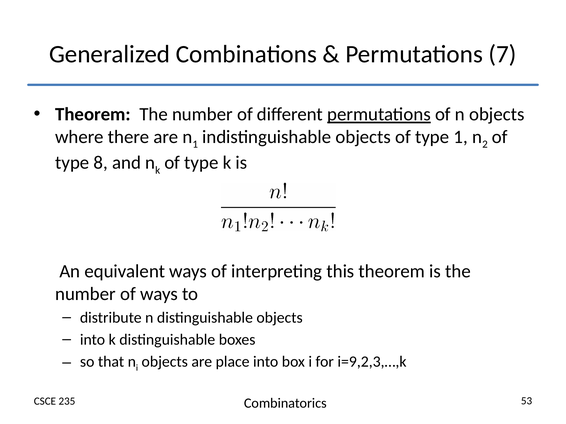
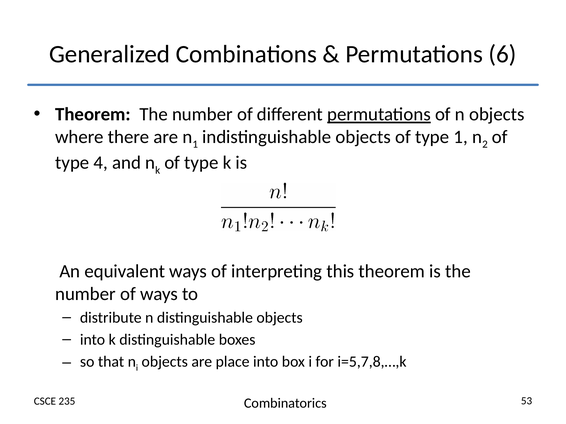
7: 7 -> 6
8: 8 -> 4
i=9,2,3,…,k: i=9,2,3,…,k -> i=5,7,8,…,k
